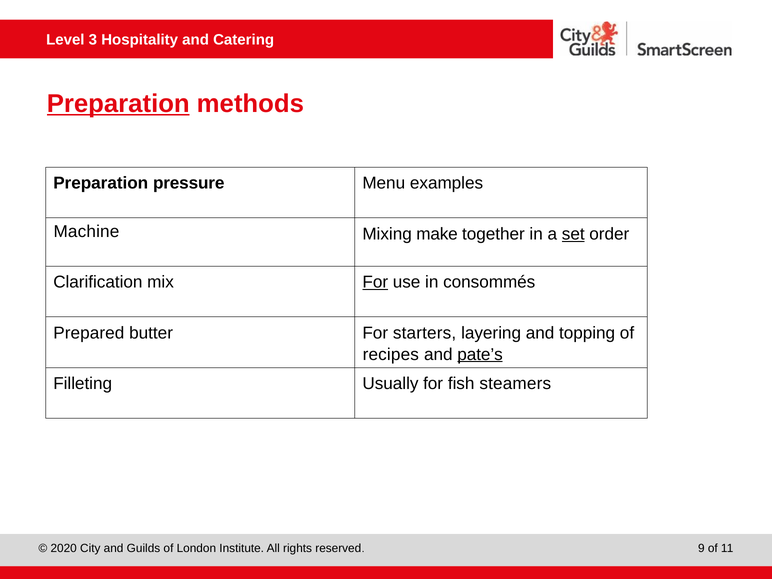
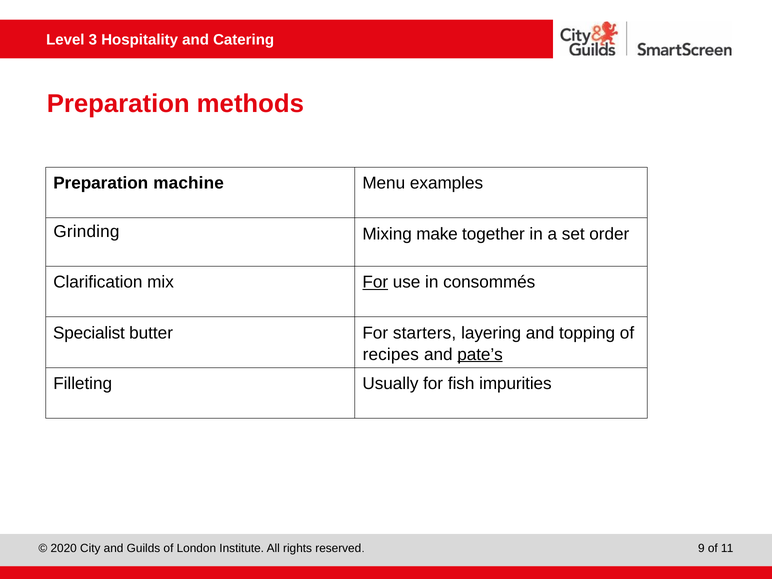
Preparation at (118, 104) underline: present -> none
pressure: pressure -> machine
Machine: Machine -> Grinding
set underline: present -> none
Prepared: Prepared -> Specialist
steamers: steamers -> impurities
